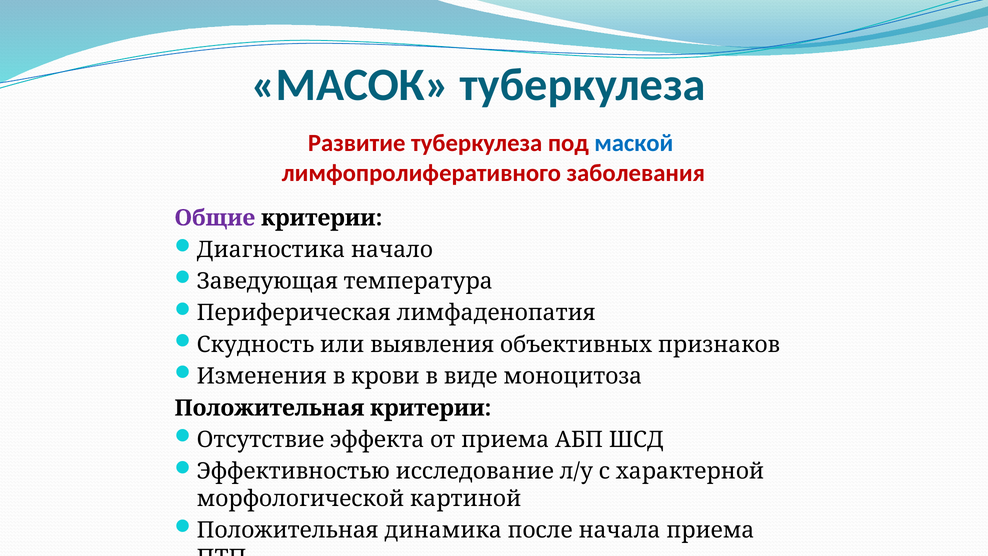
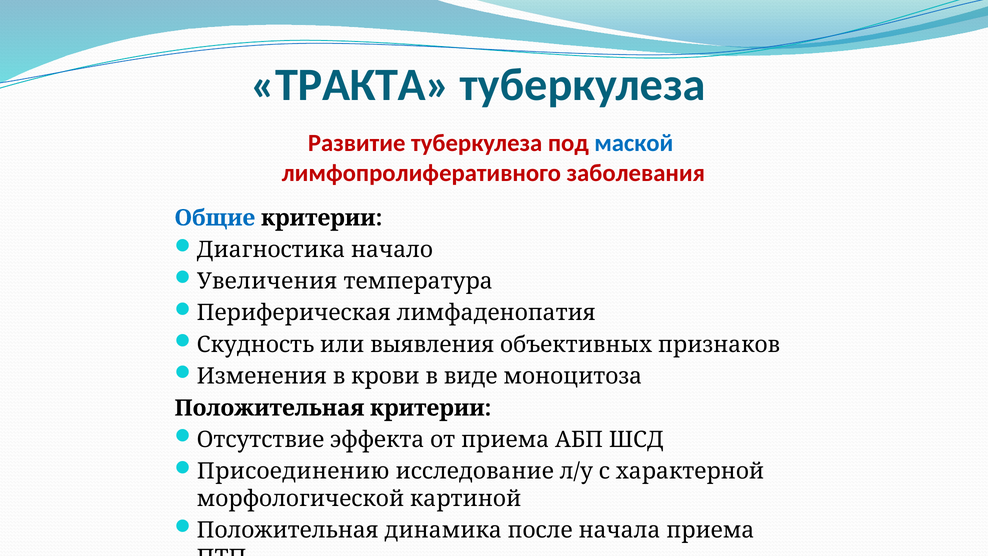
МАСОК: МАСОК -> ТРАКТА
Общие colour: purple -> blue
Заведующая: Заведующая -> Увеличения
Эффективностью: Эффективностью -> Присоединению
